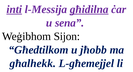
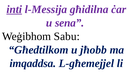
għidilna underline: present -> none
Sijon: Sijon -> Sabu
għalhekk: għalhekk -> imqaddsa
